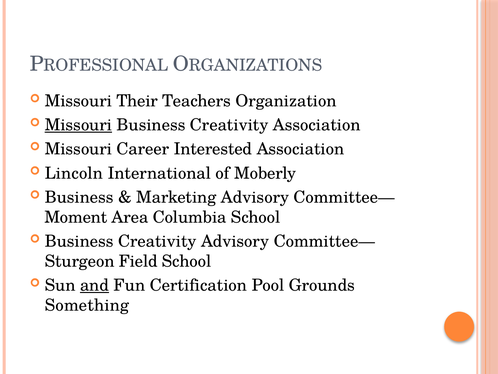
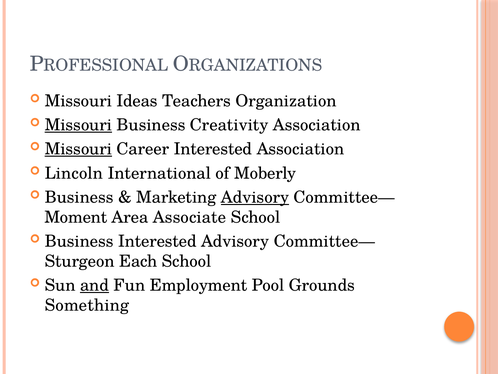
Their: Their -> Ideas
Missouri at (78, 149) underline: none -> present
Advisory at (255, 197) underline: none -> present
Columbia: Columbia -> Associate
Creativity at (157, 241): Creativity -> Interested
Field: Field -> Each
Certification: Certification -> Employment
